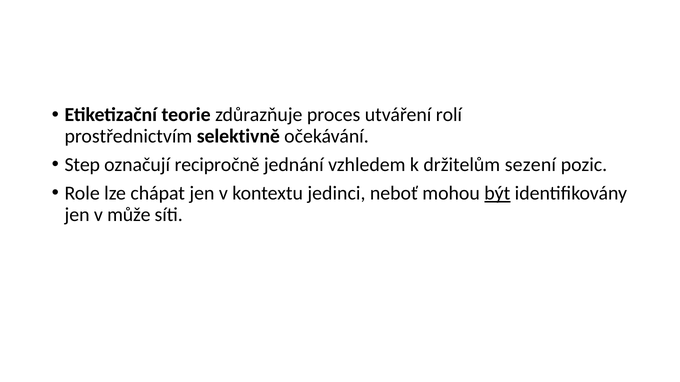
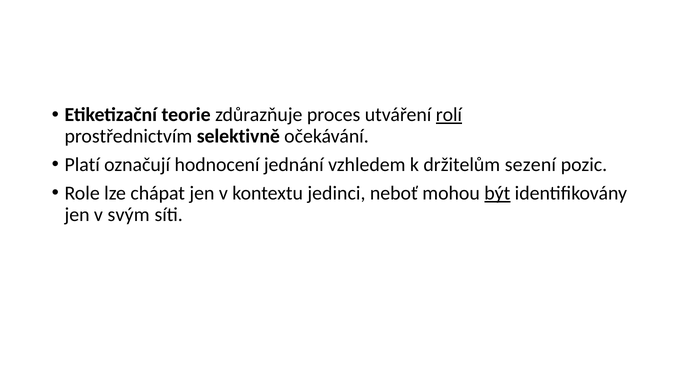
rolí underline: none -> present
Step: Step -> Platí
recipročně: recipročně -> hodnocení
může: může -> svým
